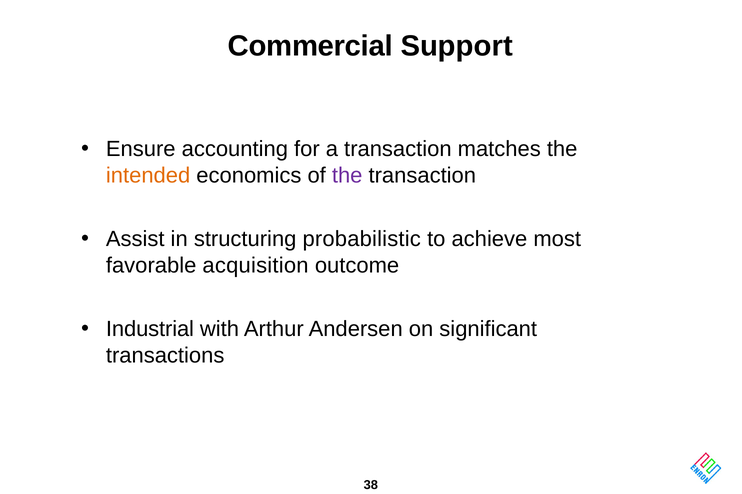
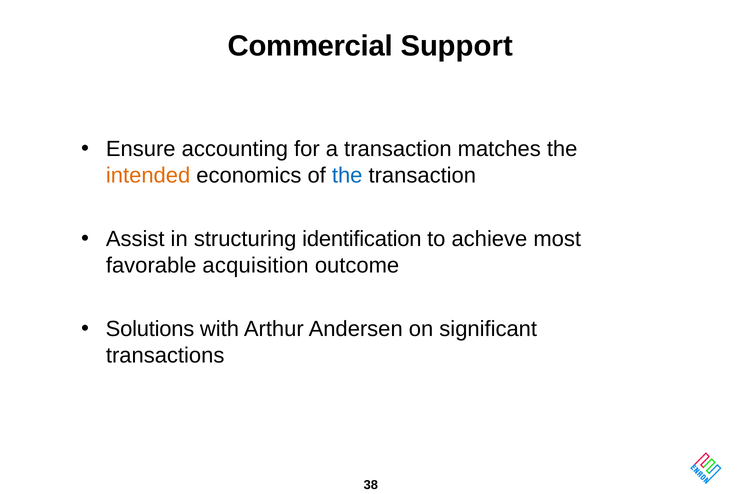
the at (347, 176) colour: purple -> blue
probabilistic: probabilistic -> identification
Industrial: Industrial -> Solutions
